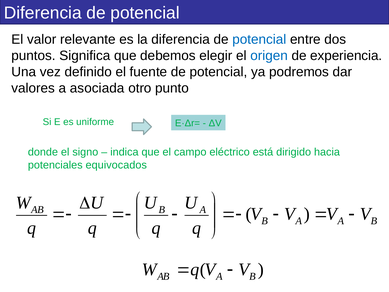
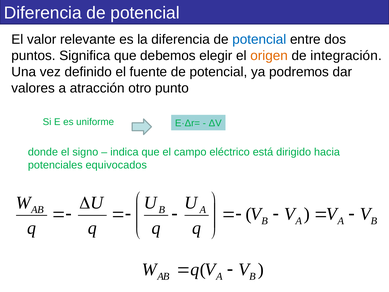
origen colour: blue -> orange
experiencia: experiencia -> integración
asociada: asociada -> atracción
